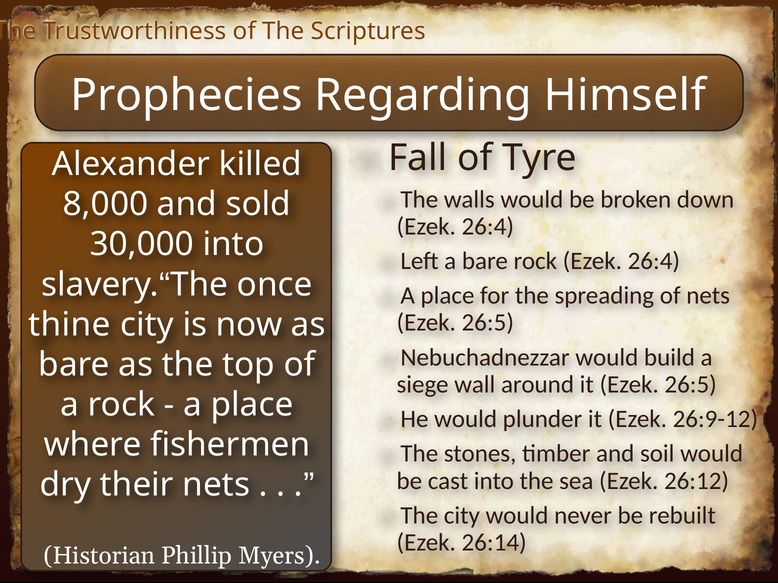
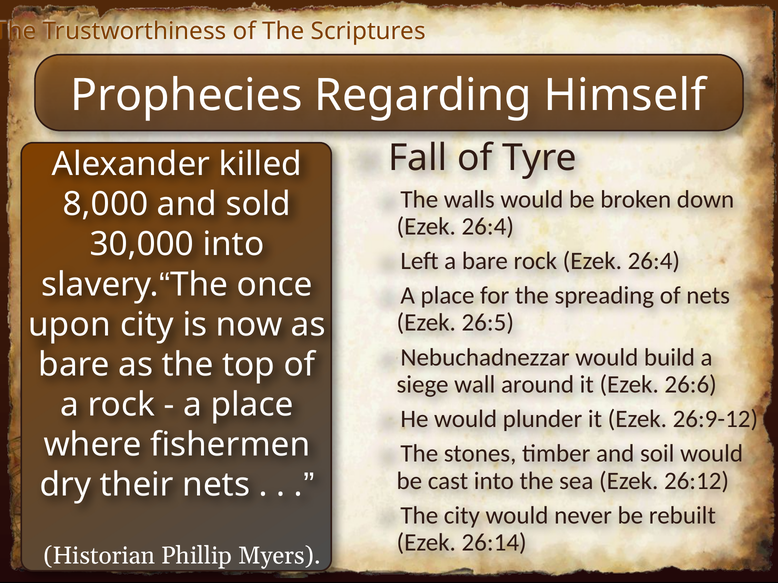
thine: thine -> upon
it Ezek 26:5: 26:5 -> 26:6
